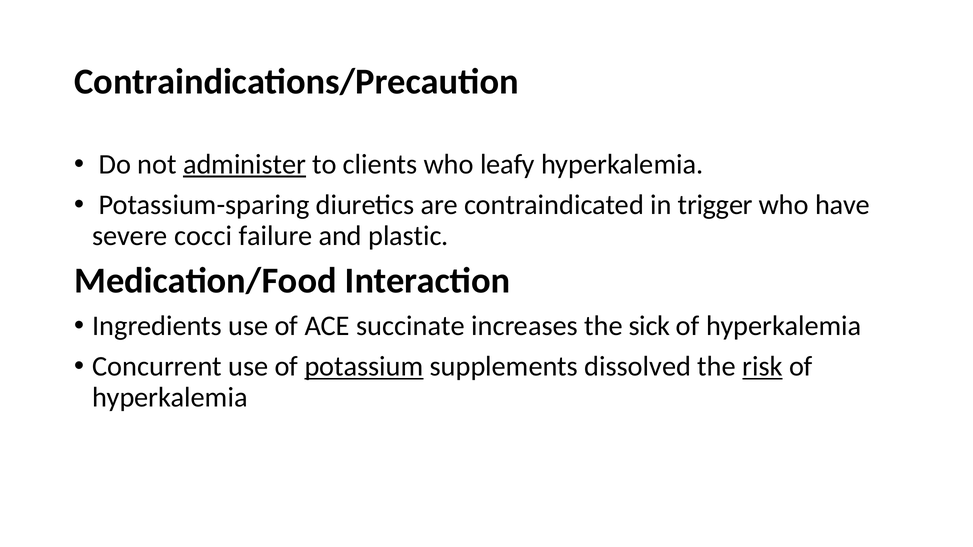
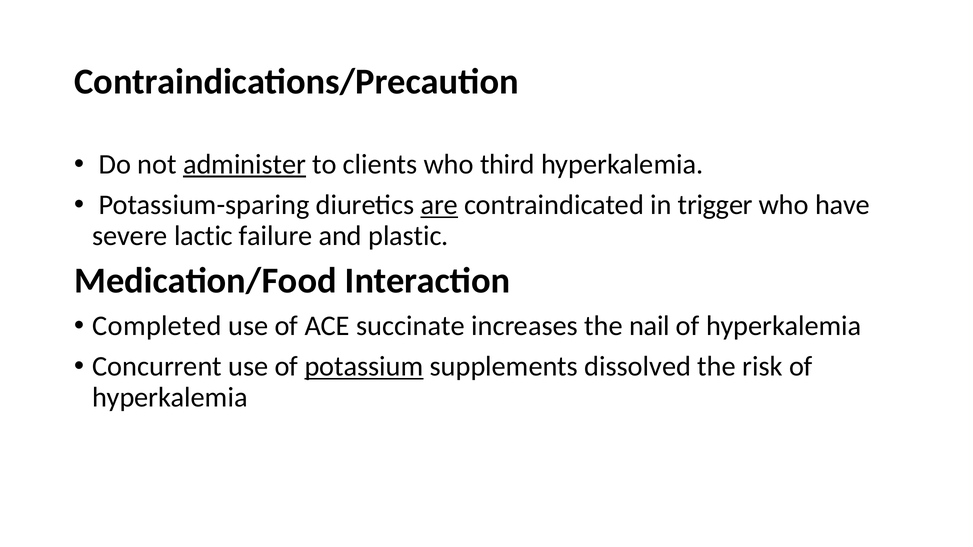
leafy: leafy -> third
are underline: none -> present
cocci: cocci -> lactic
Ingredients: Ingredients -> Completed
sick: sick -> nail
risk underline: present -> none
